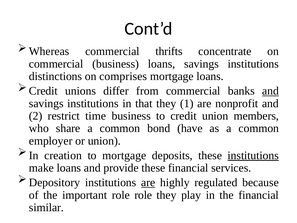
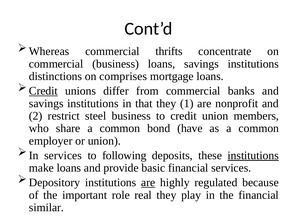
Credit at (43, 91) underline: none -> present
and at (271, 91) underline: present -> none
time: time -> steel
In creation: creation -> services
to mortgage: mortgage -> following
provide these: these -> basic
role role: role -> real
